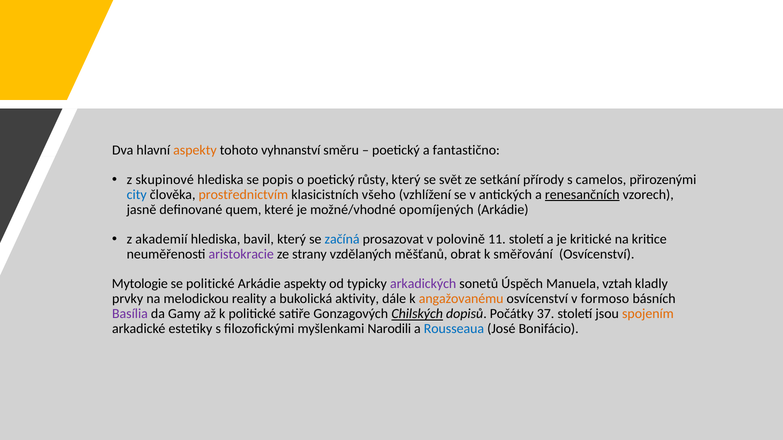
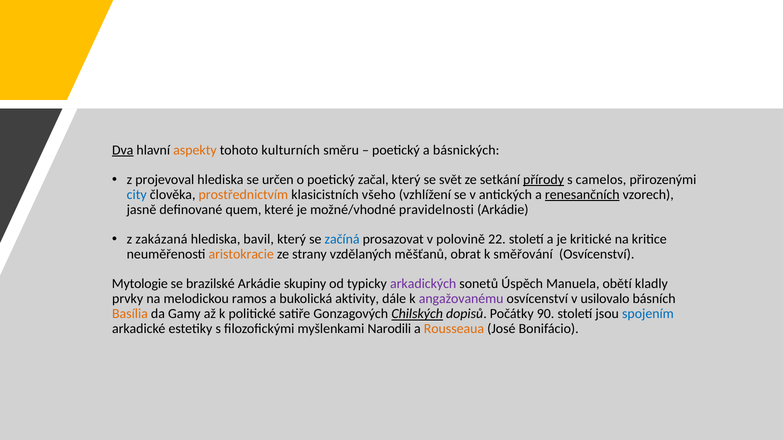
Dva underline: none -> present
vyhnanství: vyhnanství -> kulturních
fantastično: fantastično -> básnických
skupinové: skupinové -> projevoval
popis: popis -> určen
růsty: růsty -> začal
přírody underline: none -> present
opomíjených: opomíjených -> pravidelnosti
akademií: akademií -> zakázaná
11: 11 -> 22
aristokracie colour: purple -> orange
se politické: politické -> brazilské
Arkádie aspekty: aspekty -> skupiny
vztah: vztah -> obětí
reality: reality -> ramos
angažovanému colour: orange -> purple
formoso: formoso -> usilovalo
Basília colour: purple -> orange
37: 37 -> 90
spojením colour: orange -> blue
Rousseaua colour: blue -> orange
